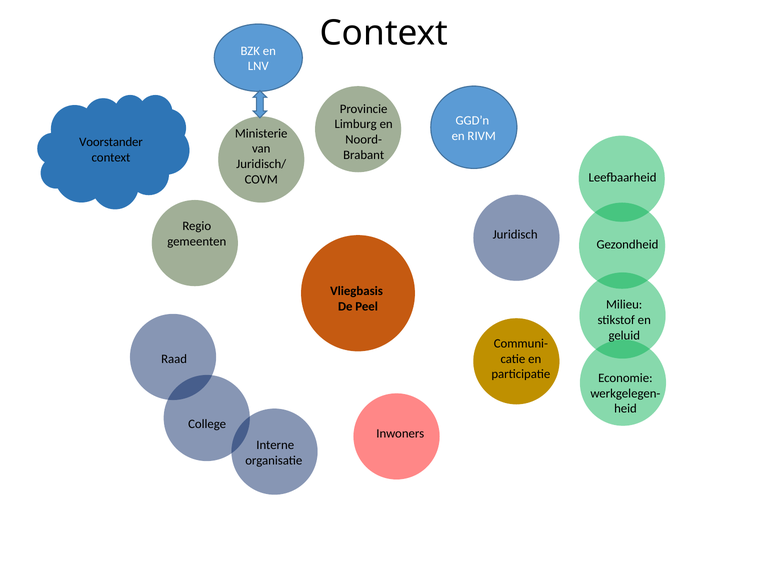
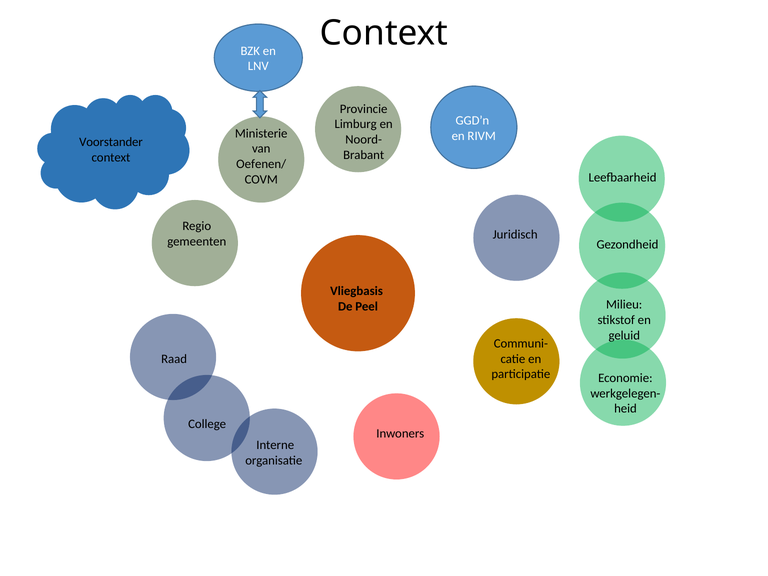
Juridisch/: Juridisch/ -> Oefenen/
